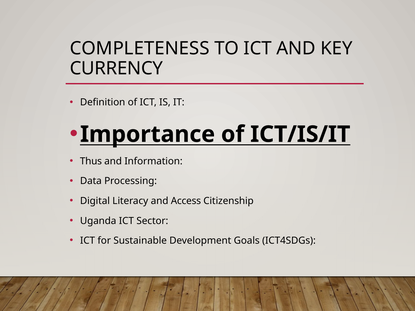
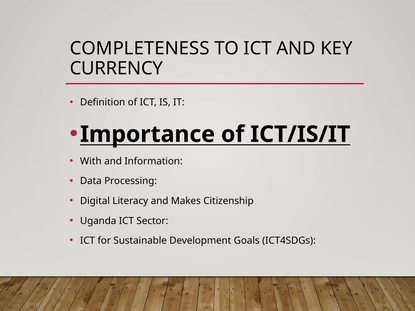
Thus: Thus -> With
Access: Access -> Makes
